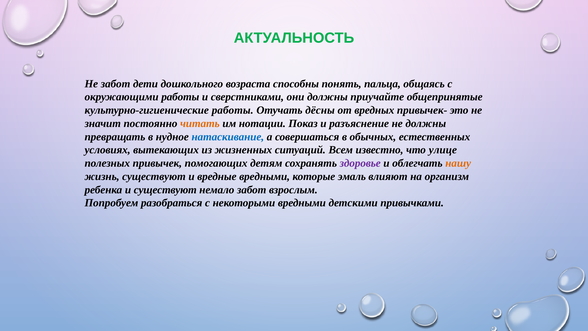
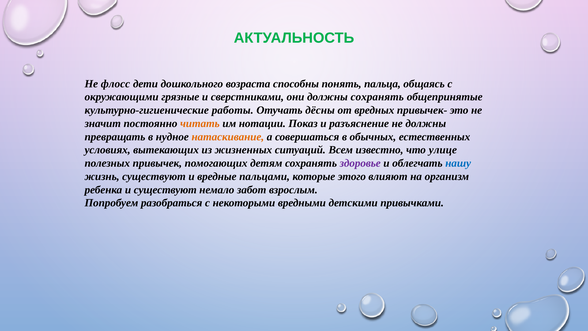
Не забот: забот -> флосс
окружающими работы: работы -> грязные
должны приучайте: приучайте -> сохранять
натаскивание colour: blue -> orange
нашу colour: orange -> blue
вредные вредными: вредными -> пальцами
эмаль: эмаль -> этого
